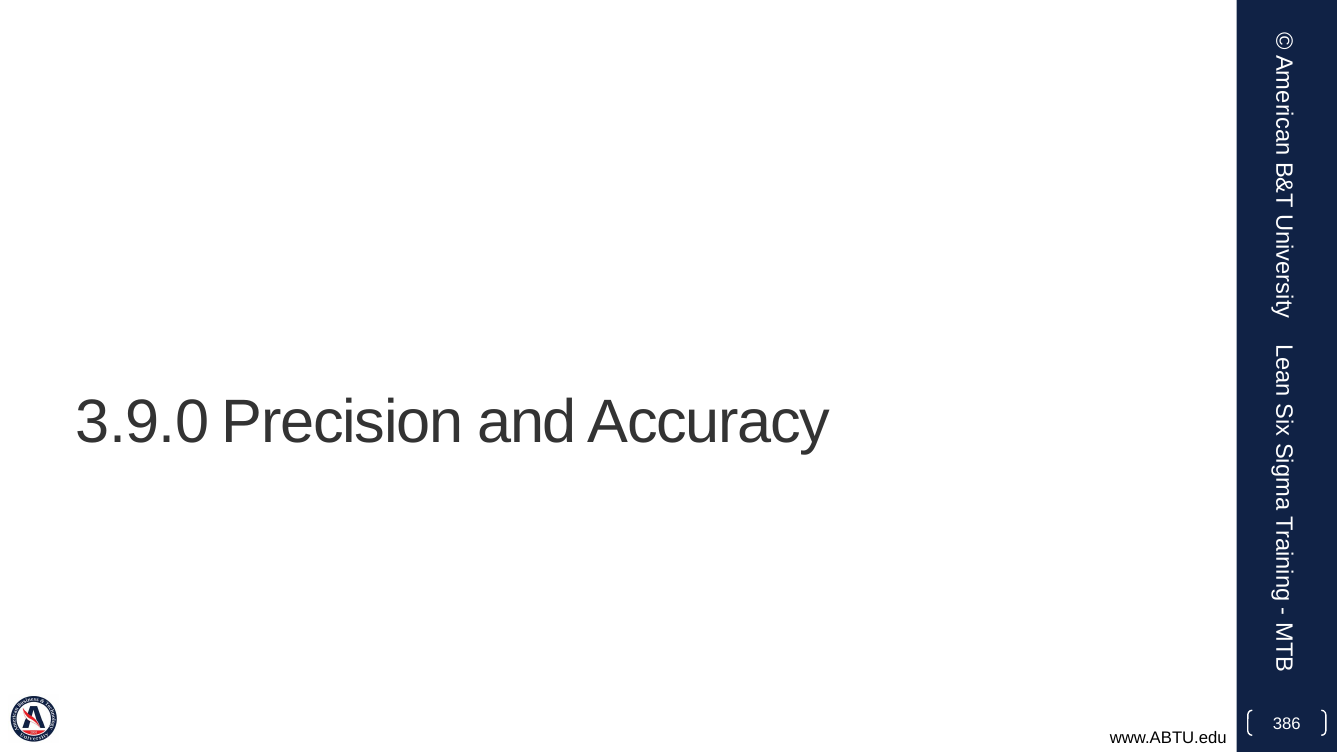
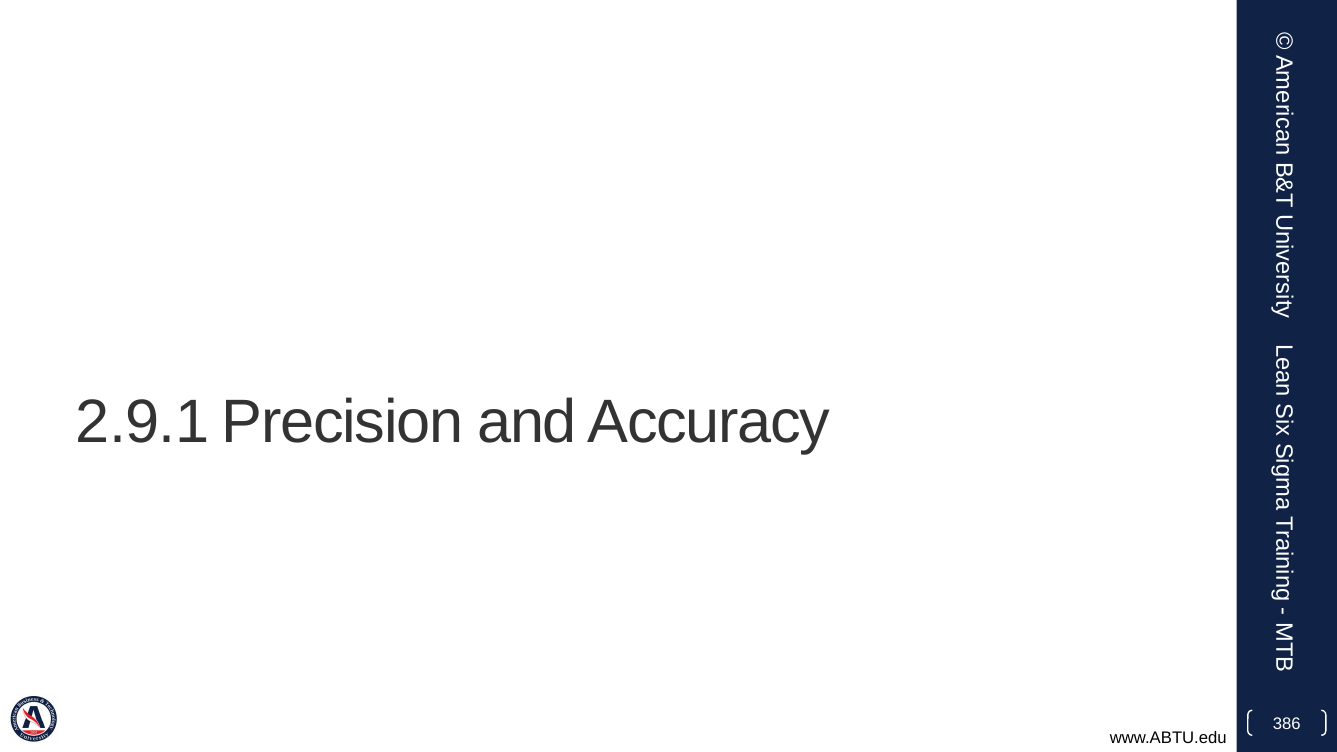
3.9.0: 3.9.0 -> 2.9.1
